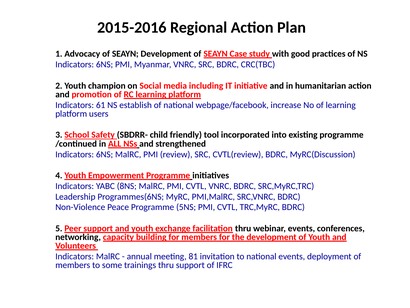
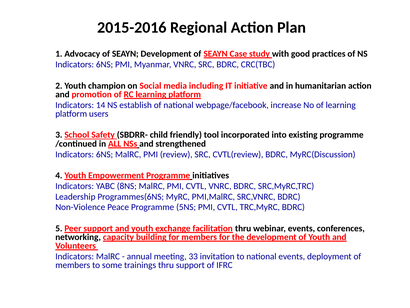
61: 61 -> 14
81: 81 -> 33
